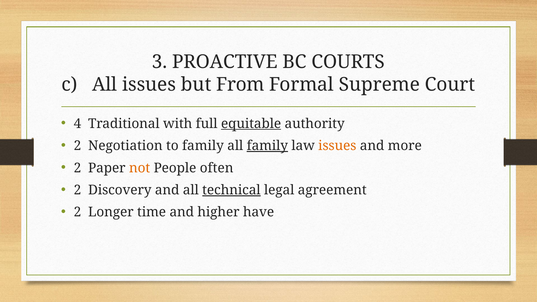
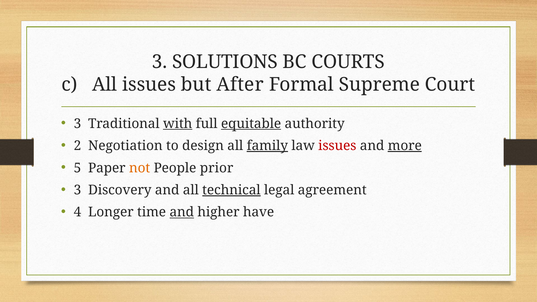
PROACTIVE: PROACTIVE -> SOLUTIONS
From: From -> After
4 at (77, 124): 4 -> 3
with underline: none -> present
to family: family -> design
issues at (337, 146) colour: orange -> red
more underline: none -> present
2 at (77, 168): 2 -> 5
often: often -> prior
2 at (77, 190): 2 -> 3
2 at (77, 212): 2 -> 4
and at (182, 212) underline: none -> present
